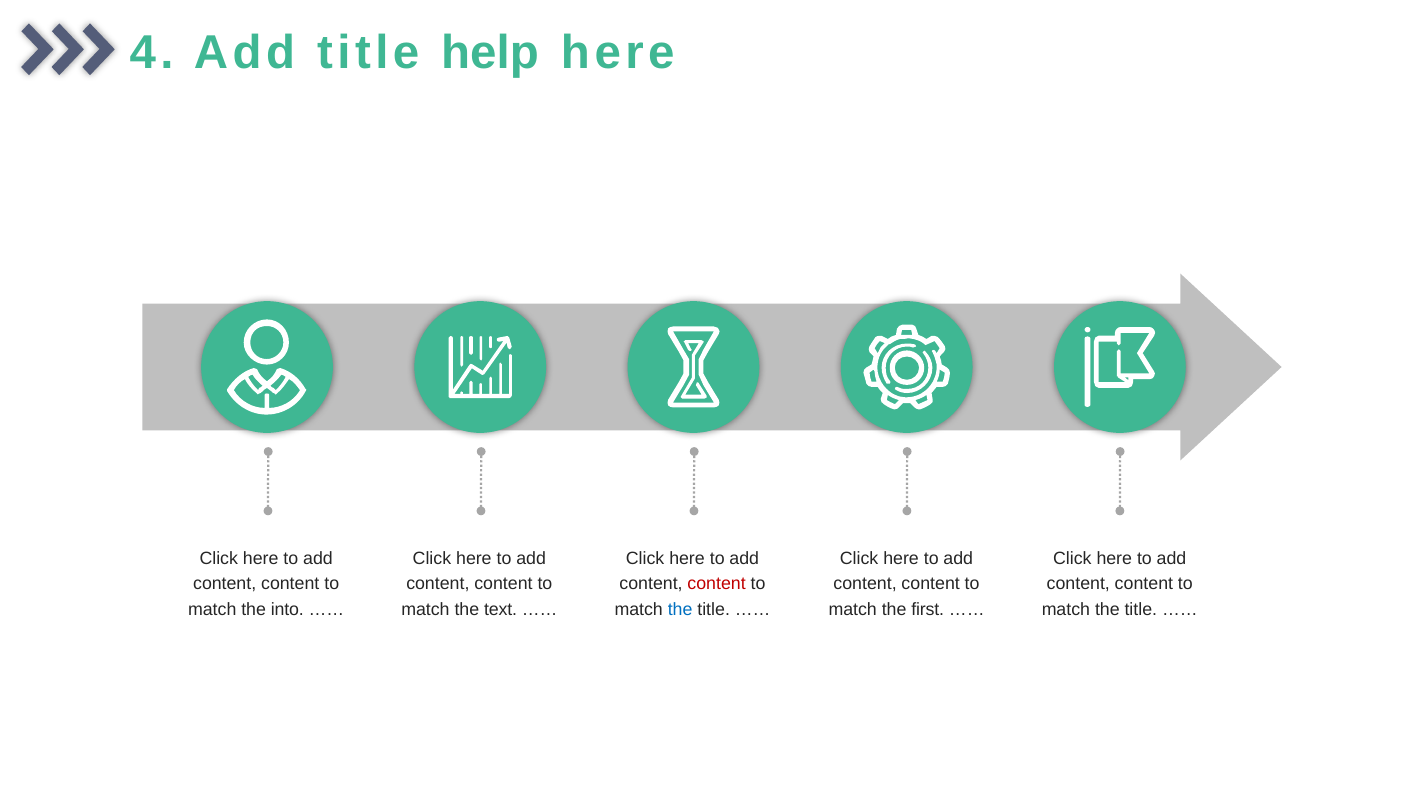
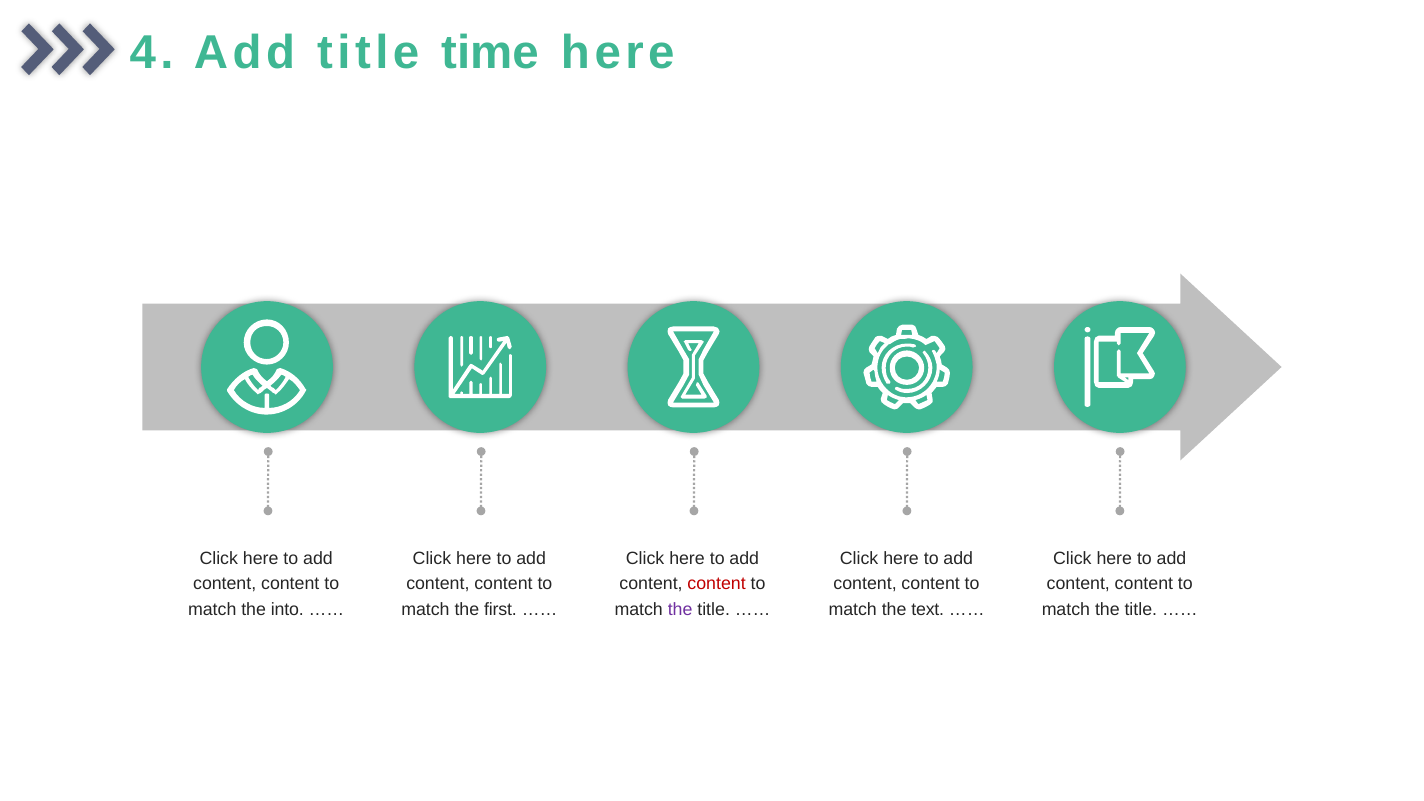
help: help -> time
text: text -> first
the at (680, 609) colour: blue -> purple
first: first -> text
